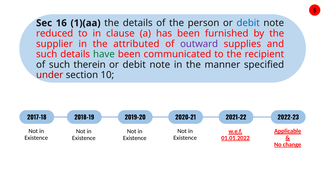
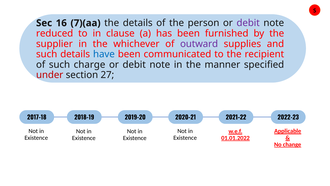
1)(aa: 1)(aa -> 7)(aa
debit at (248, 23) colour: blue -> purple
attributed: attributed -> whichever
have colour: green -> blue
therein: therein -> charge
10: 10 -> 27
